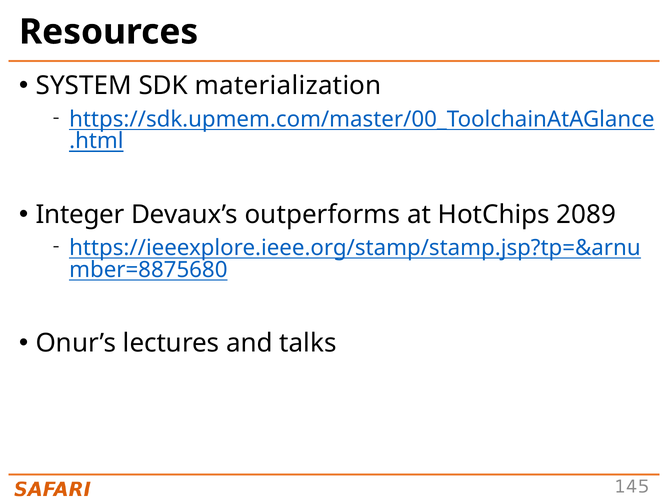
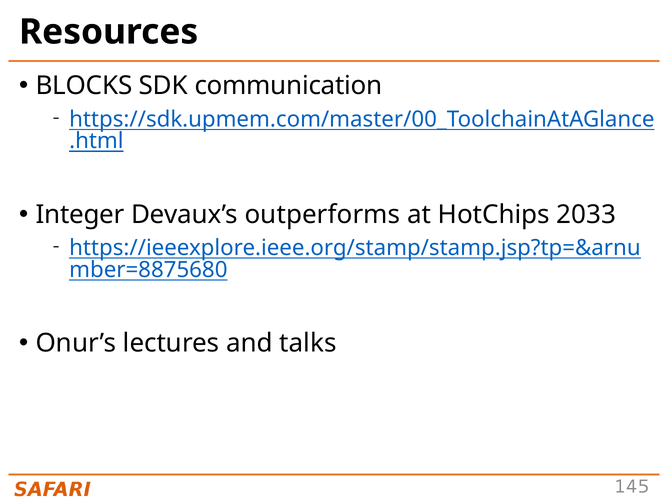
SYSTEM: SYSTEM -> BLOCKS
materialization: materialization -> communication
2089: 2089 -> 2033
